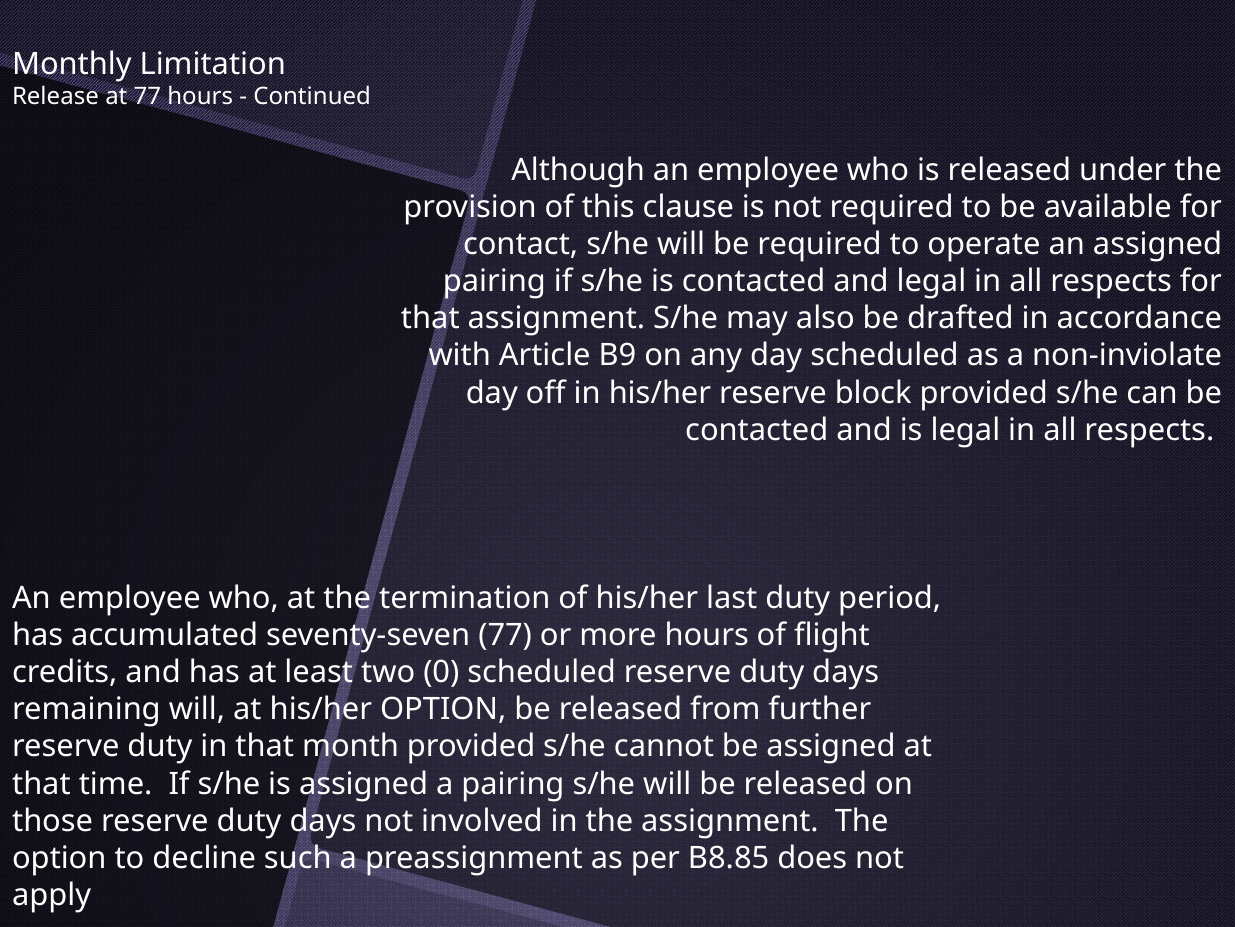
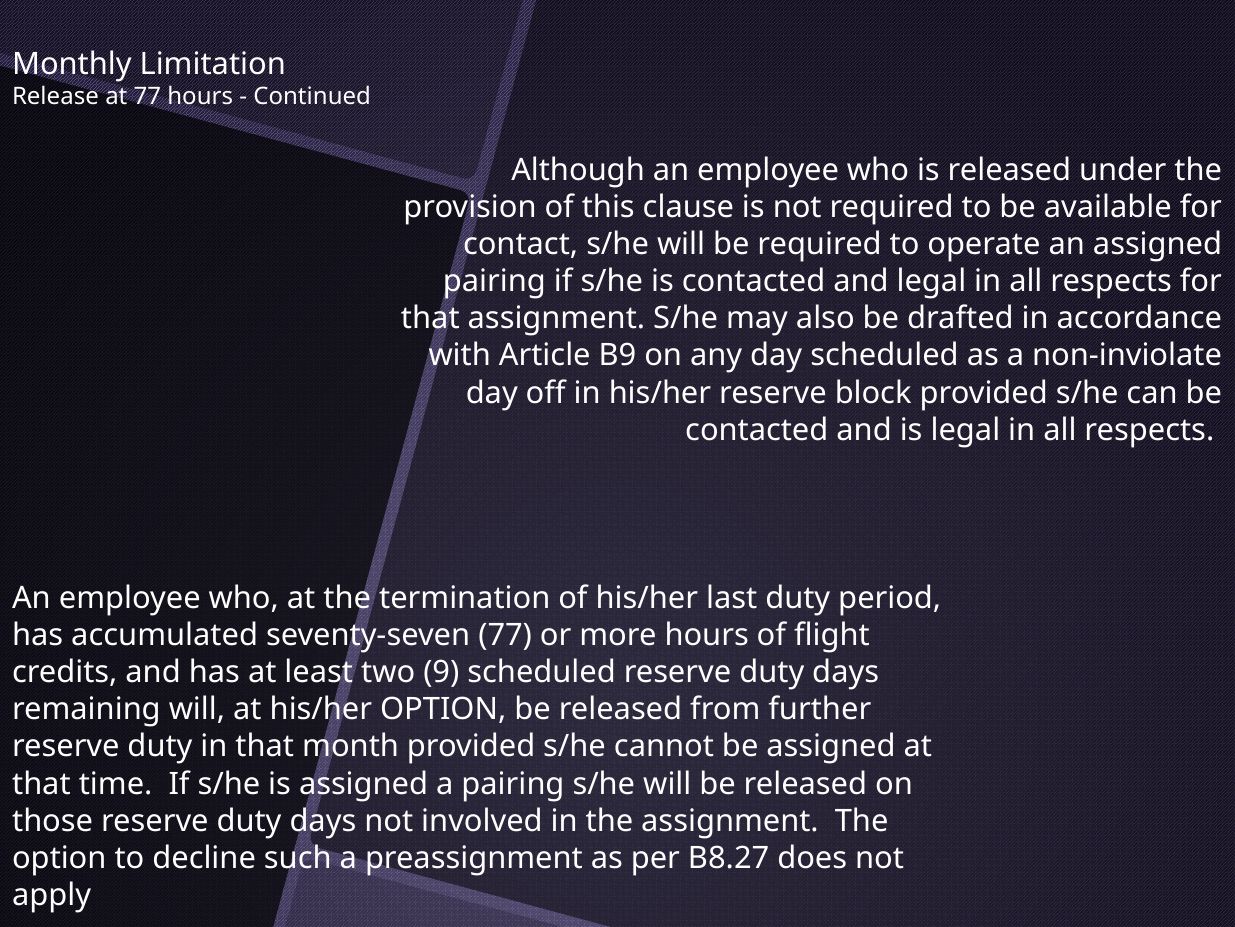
0: 0 -> 9
B8.85: B8.85 -> B8.27
